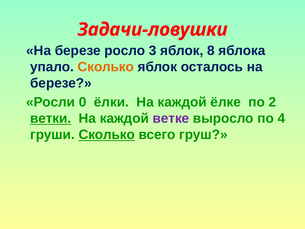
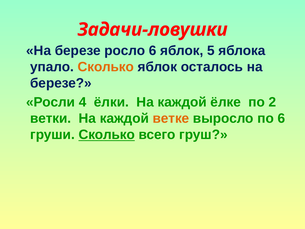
росло 3: 3 -> 6
8: 8 -> 5
0: 0 -> 4
ветки underline: present -> none
ветке colour: purple -> orange
по 4: 4 -> 6
